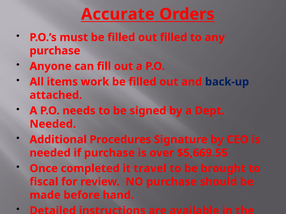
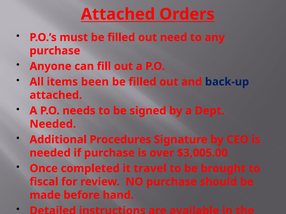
Accurate at (118, 14): Accurate -> Attached
out filled: filled -> need
work: work -> been
$5,669.55: $5,669.55 -> $3,005.00
